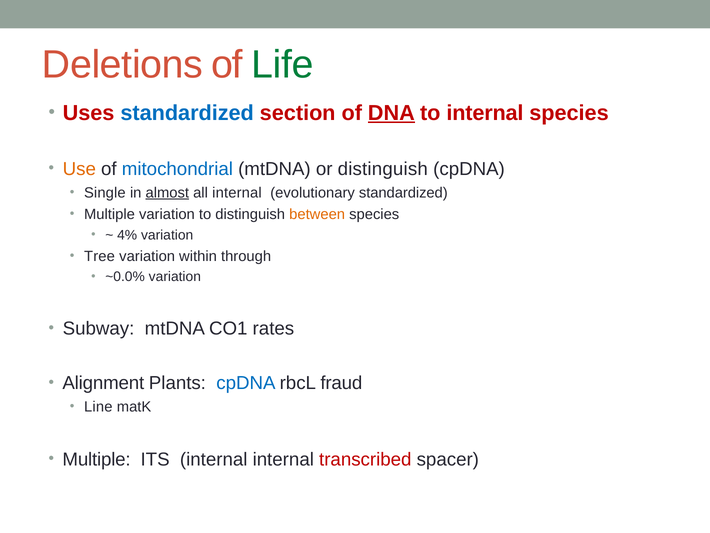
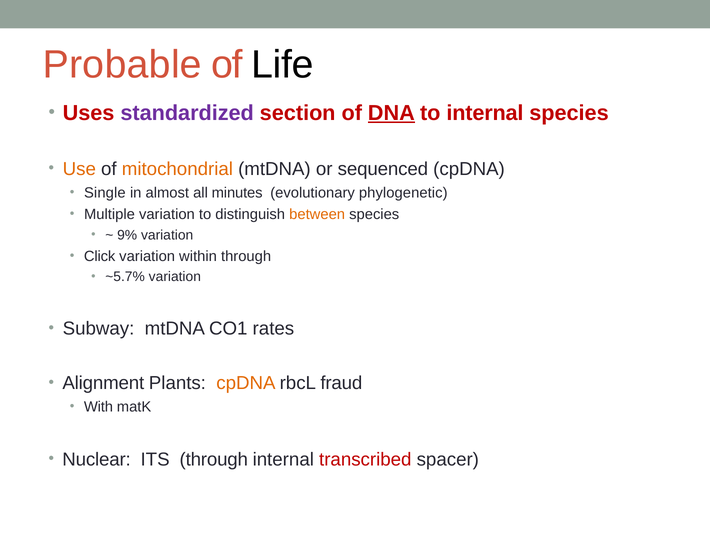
Deletions: Deletions -> Probable
Life colour: green -> black
standardized at (187, 113) colour: blue -> purple
mitochondrial colour: blue -> orange
or distinguish: distinguish -> sequenced
almost underline: present -> none
all internal: internal -> minutes
evolutionary standardized: standardized -> phylogenetic
4%: 4% -> 9%
Tree: Tree -> Click
~0.0%: ~0.0% -> ~5.7%
cpDNA at (246, 383) colour: blue -> orange
Line: Line -> With
Multiple at (97, 459): Multiple -> Nuclear
ITS internal: internal -> through
